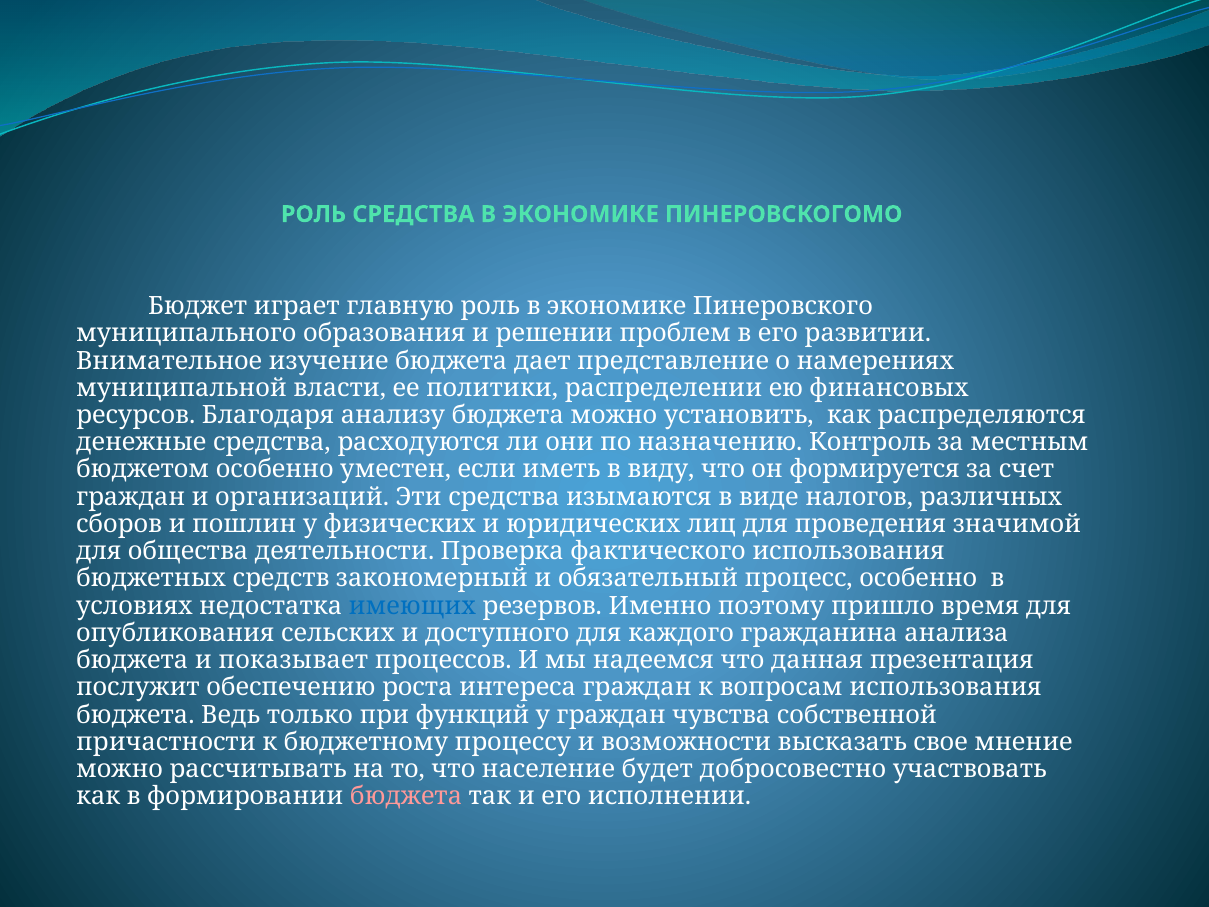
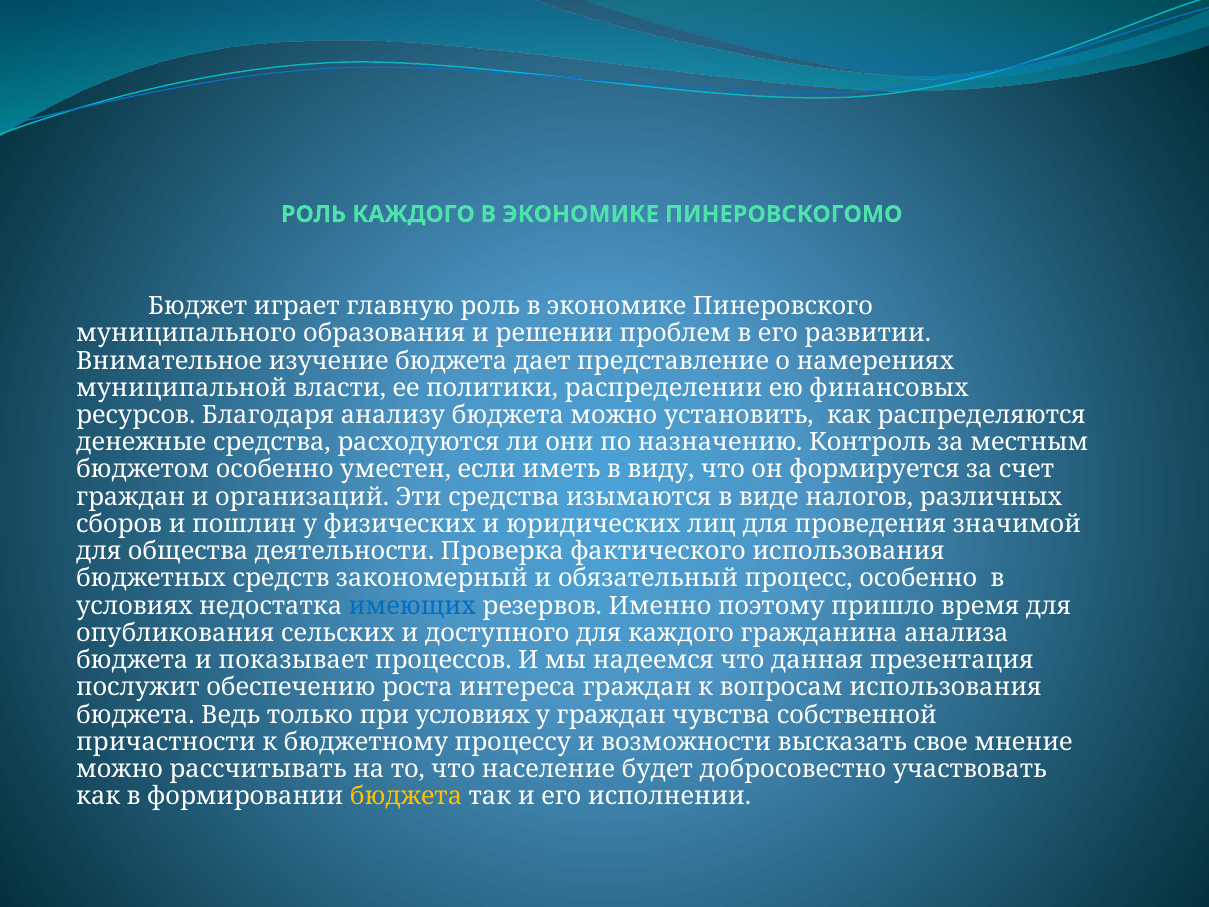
РОЛЬ СРЕДСТВА: СРЕДСТВА -> КАЖДОГО
при функций: функций -> условиях
бюджета at (406, 796) colour: pink -> yellow
